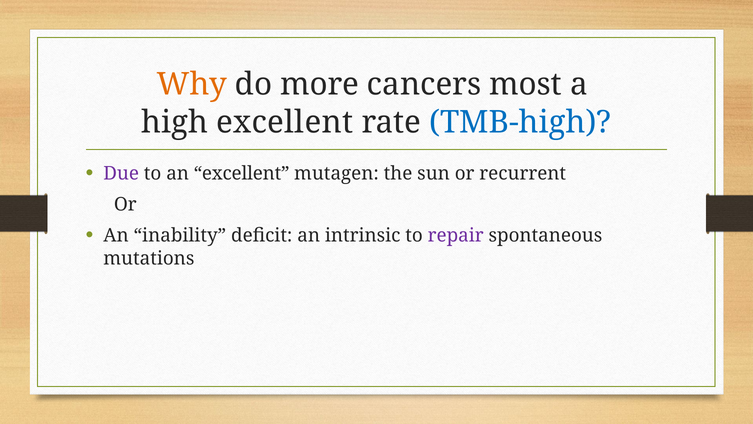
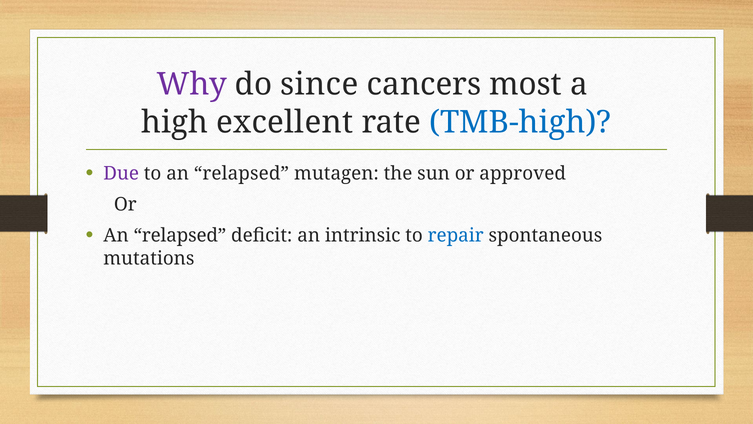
Why colour: orange -> purple
more: more -> since
to an excellent: excellent -> relapsed
recurrent: recurrent -> approved
inability at (180, 235): inability -> relapsed
repair colour: purple -> blue
